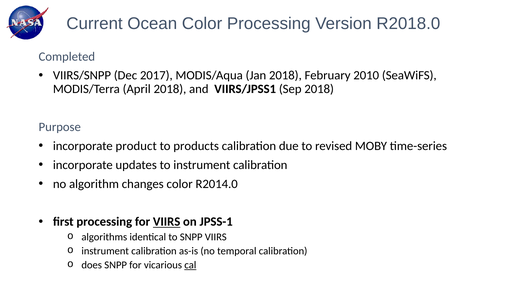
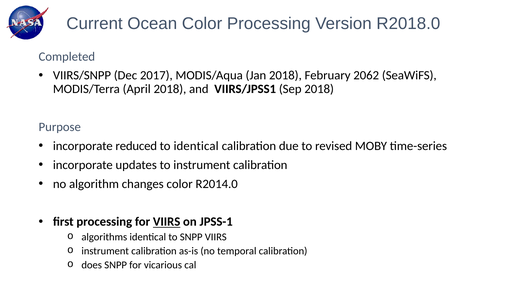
2010: 2010 -> 2062
product: product -> reduced
to products: products -> identical
cal underline: present -> none
